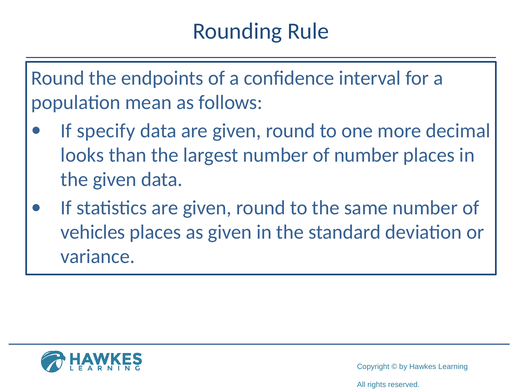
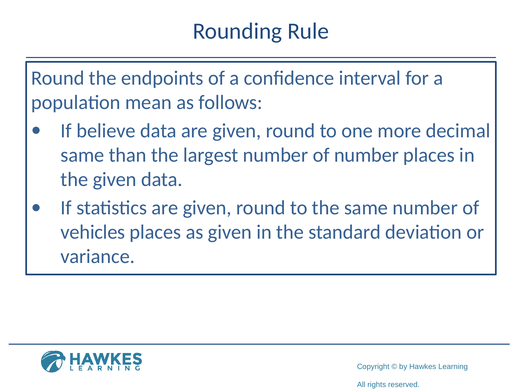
specify: specify -> believe
looks at (82, 155): looks -> same
